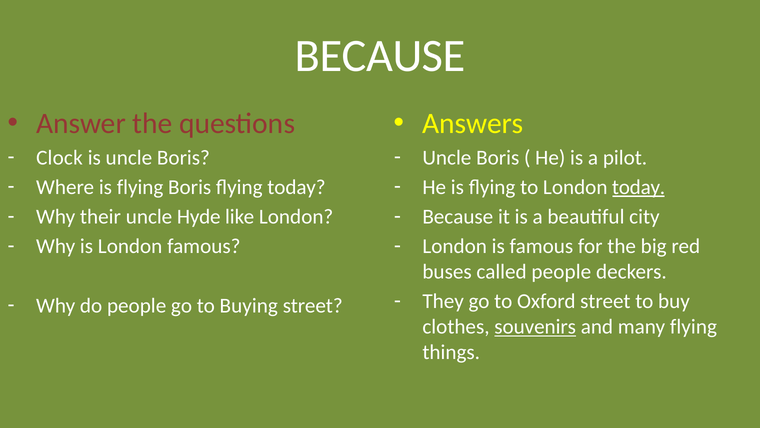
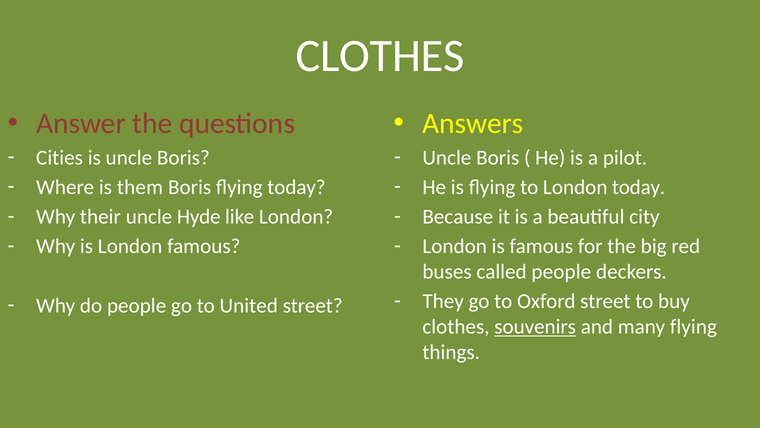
BECAUSE at (380, 56): BECAUSE -> CLOTHES
Clock: Clock -> Cities
Where is flying: flying -> them
today at (639, 187) underline: present -> none
Buying: Buying -> United
